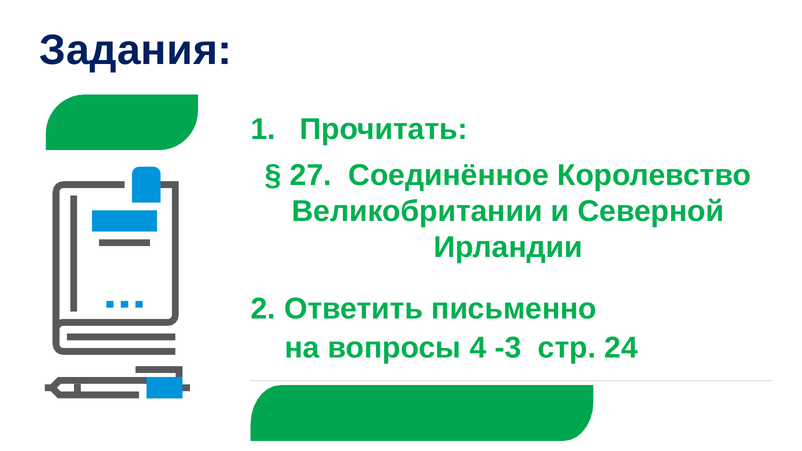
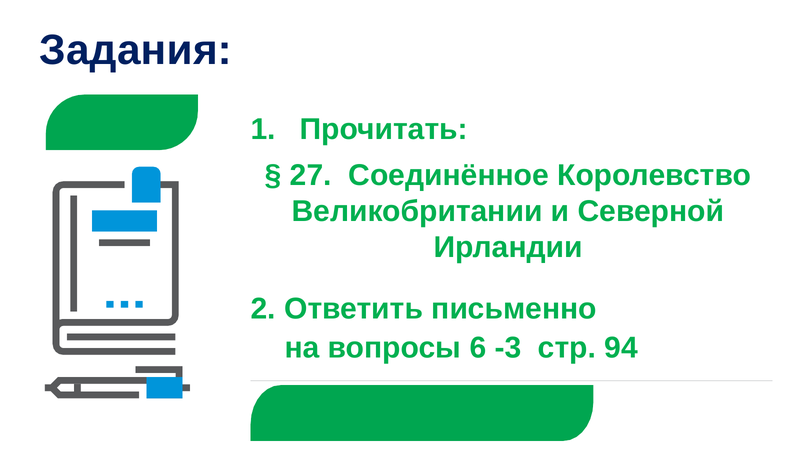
4: 4 -> 6
24: 24 -> 94
